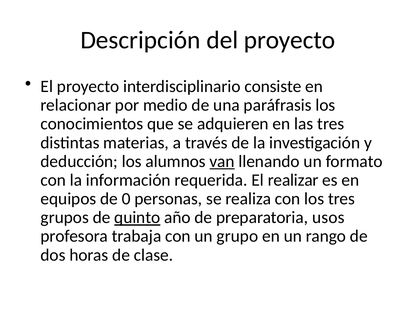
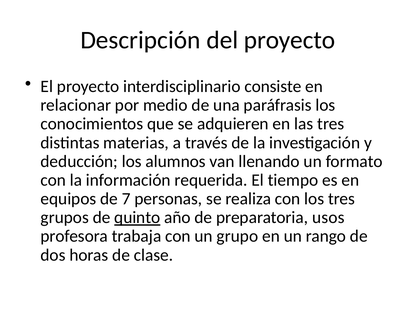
van underline: present -> none
realizar: realizar -> tiempo
0: 0 -> 7
